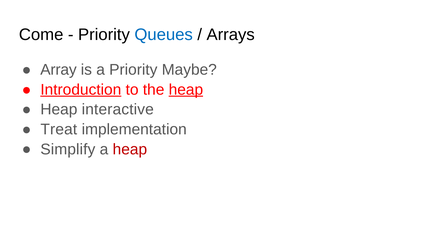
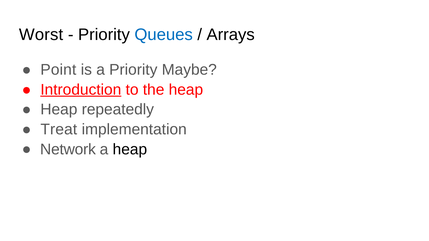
Come: Come -> Worst
Array: Array -> Point
heap at (186, 90) underline: present -> none
interactive: interactive -> repeatedly
Simplify: Simplify -> Network
heap at (130, 149) colour: red -> black
